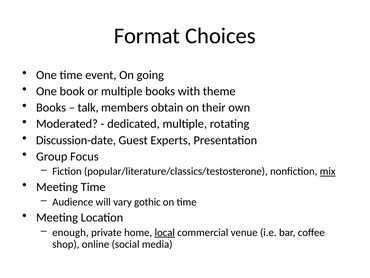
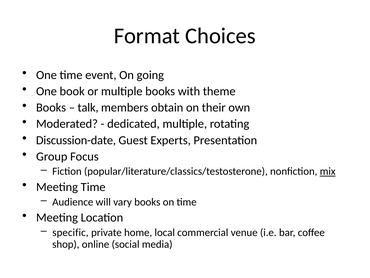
vary gothic: gothic -> books
enough: enough -> specific
local underline: present -> none
